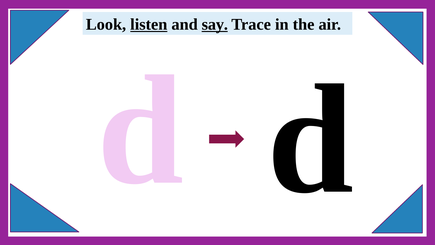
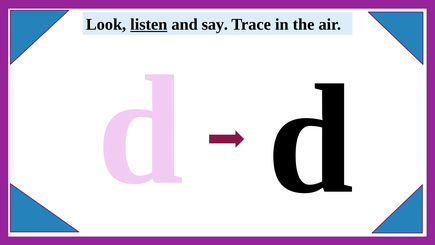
say underline: present -> none
